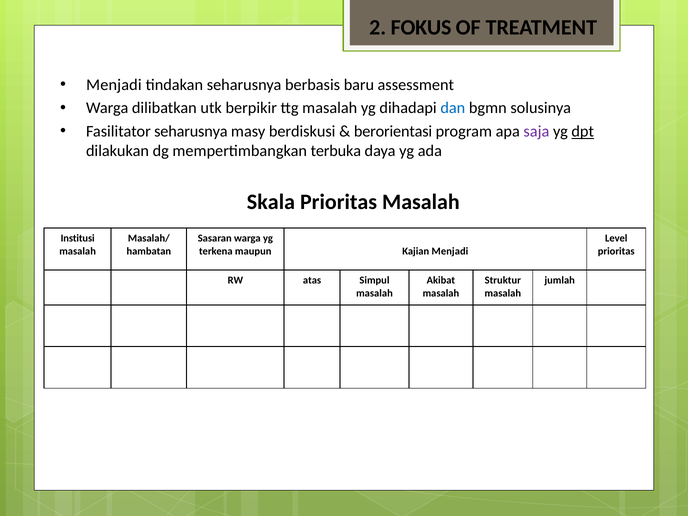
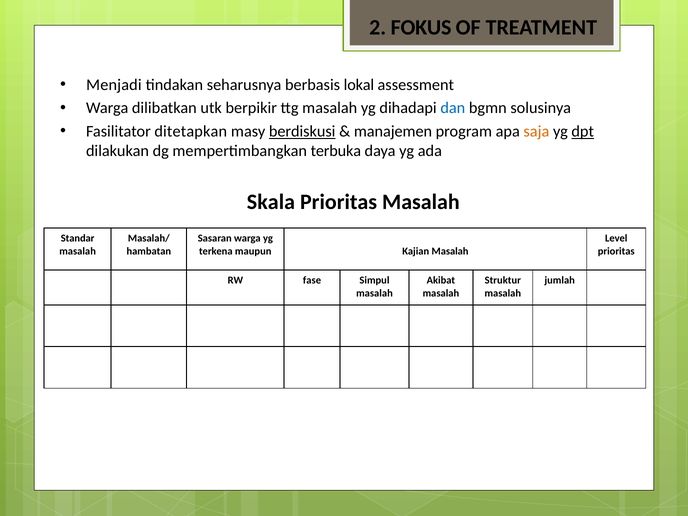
baru: baru -> lokal
Fasilitator seharusnya: seharusnya -> ditetapkan
berdiskusi underline: none -> present
berorientasi: berorientasi -> manajemen
saja colour: purple -> orange
Institusi: Institusi -> Standar
Kajian Menjadi: Menjadi -> Masalah
atas: atas -> fase
